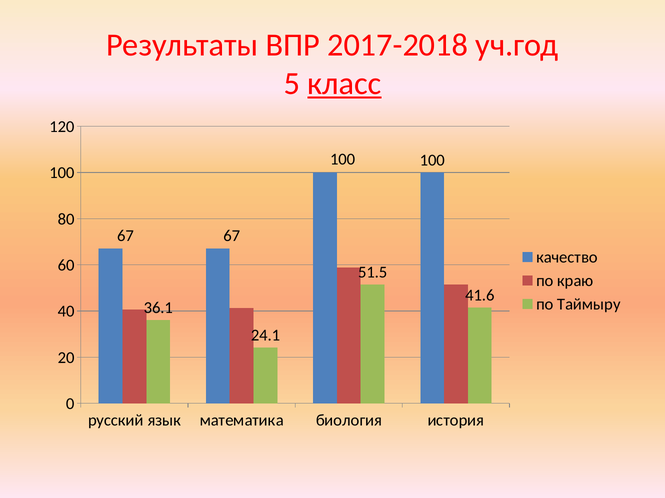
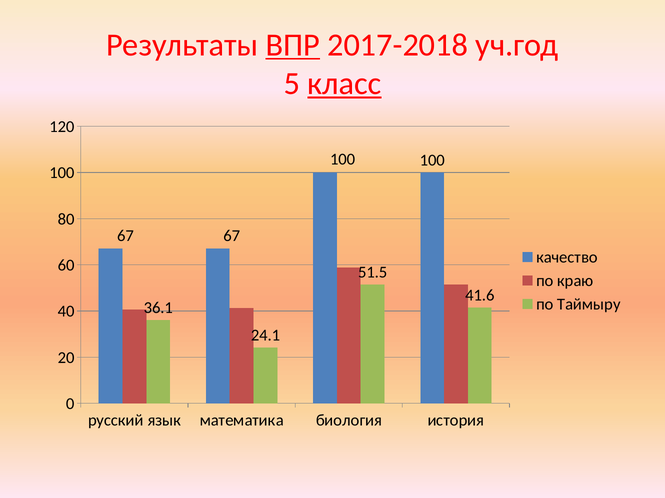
ВПР underline: none -> present
